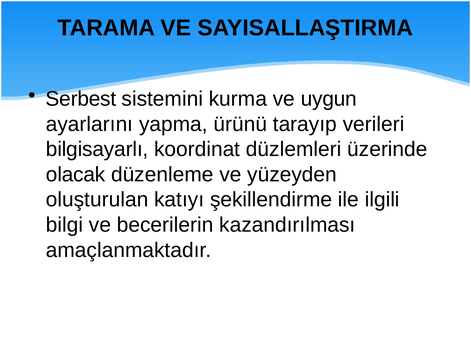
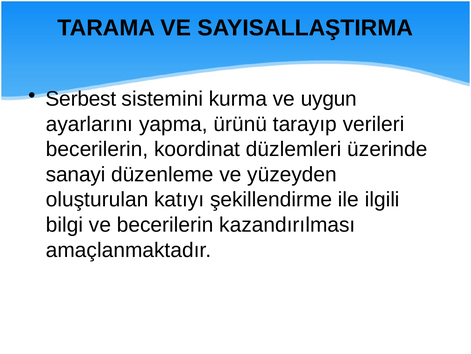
bilgisayarlı at (97, 149): bilgisayarlı -> becerilerin
olacak: olacak -> sanayi
